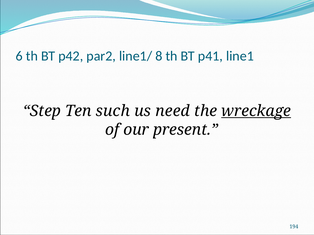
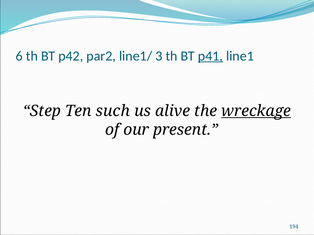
8: 8 -> 3
p41 underline: none -> present
need: need -> alive
